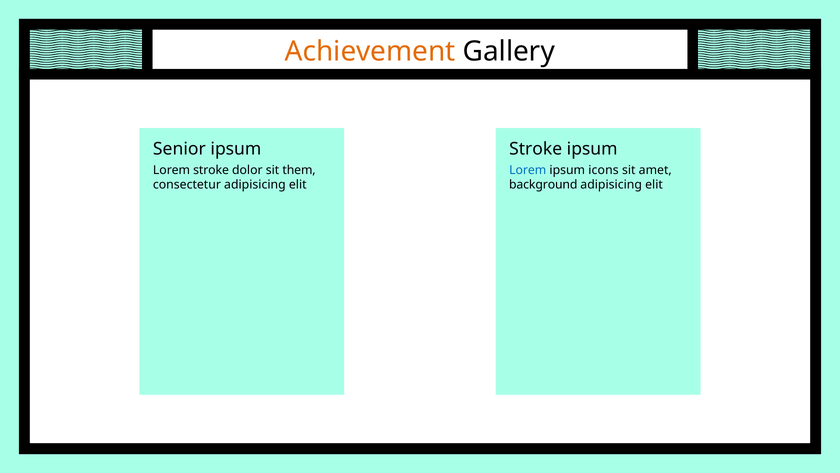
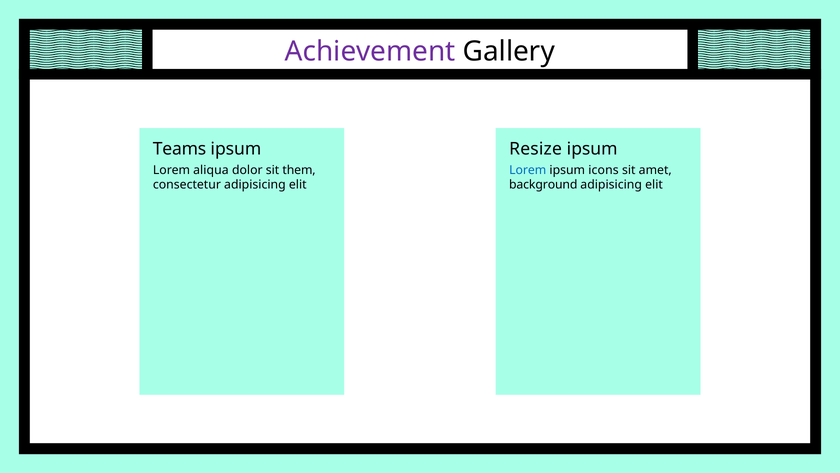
Achievement colour: orange -> purple
Senior: Senior -> Teams
Stroke at (536, 149): Stroke -> Resize
Lorem stroke: stroke -> aliqua
